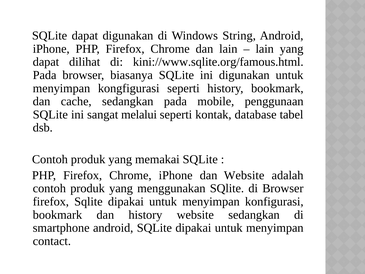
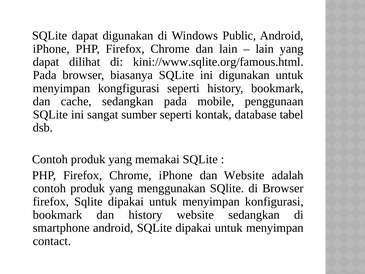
String: String -> Public
melalui: melalui -> sumber
